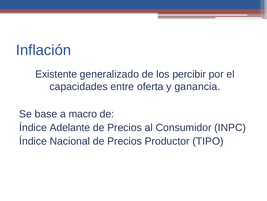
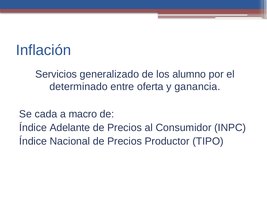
Existente: Existente -> Servicios
percibir: percibir -> alumno
capacidades: capacidades -> determinado
base: base -> cada
